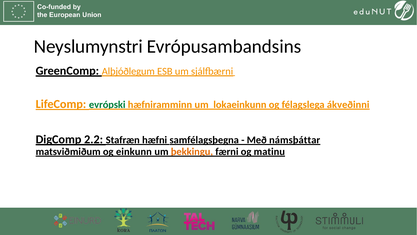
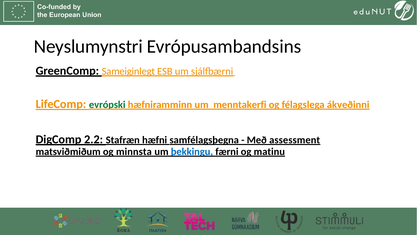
Alþjóðlegum: Alþjóðlegum -> Sameiginlegt
lokaeinkunn: lokaeinkunn -> menntakerfi
námsþáttar: námsþáttar -> assessment
einkunn: einkunn -> minnsta
þekkingu colour: orange -> blue
